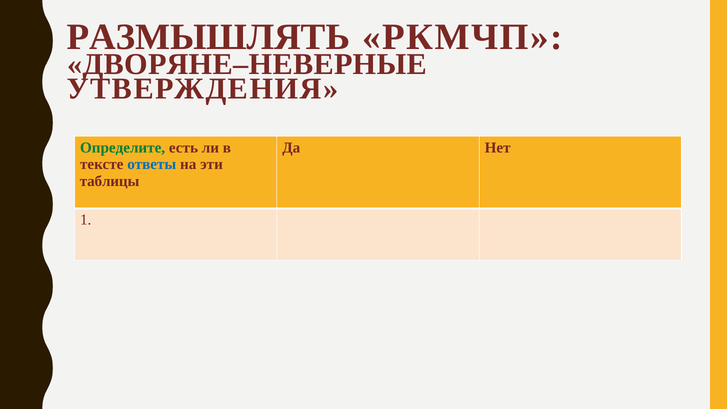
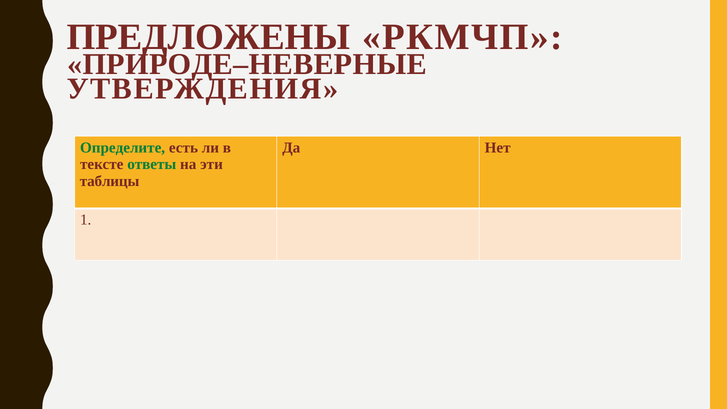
РАЗМЫШЛЯТЬ: РАЗМЫШЛЯТЬ -> ПРЕДЛОЖЕНЫ
ДВОРЯНЕ–НЕВЕРНЫЕ: ДВОРЯНЕ–НЕВЕРНЫЕ -> ПРИРОДЕ–НЕВЕРНЫЕ
ответы colour: blue -> green
